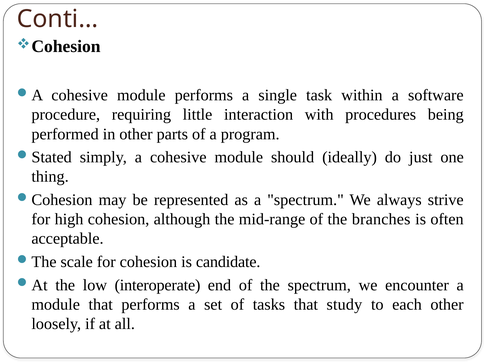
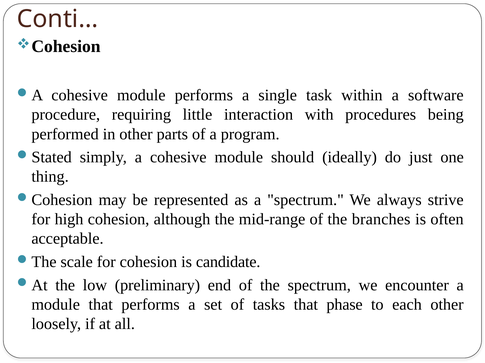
interoperate: interoperate -> preliminary
study: study -> phase
